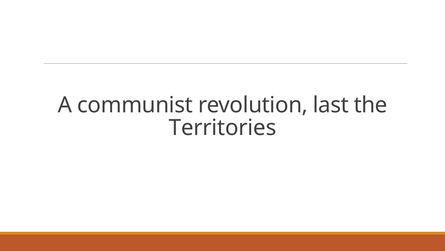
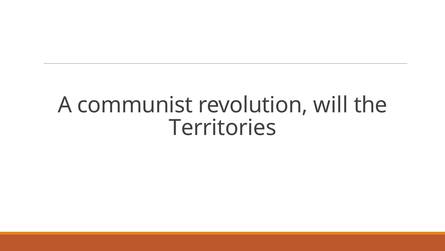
last: last -> will
